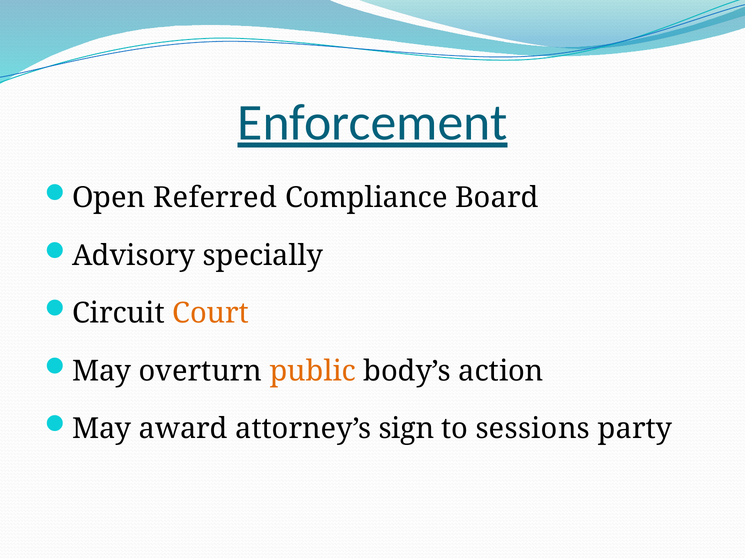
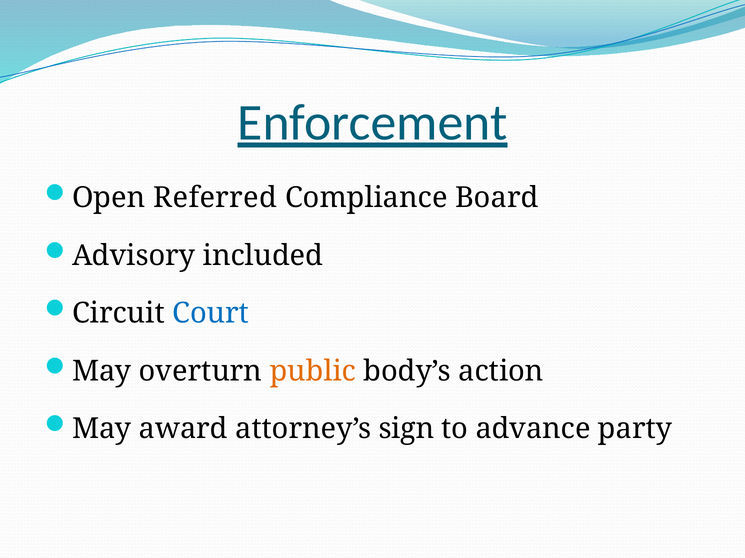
specially: specially -> included
Court colour: orange -> blue
sessions: sessions -> advance
